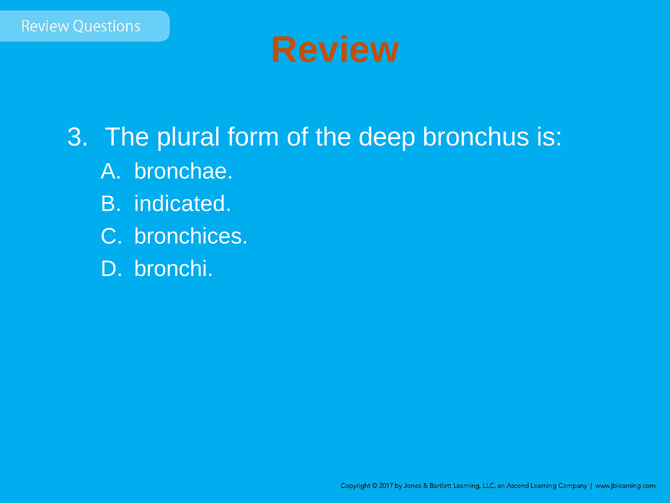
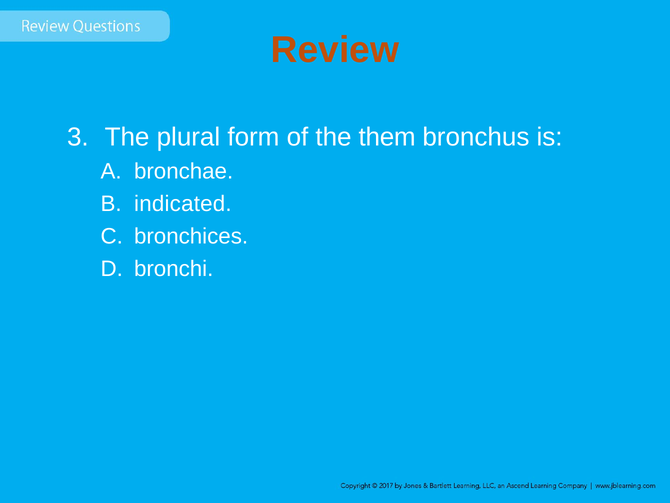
deep: deep -> them
